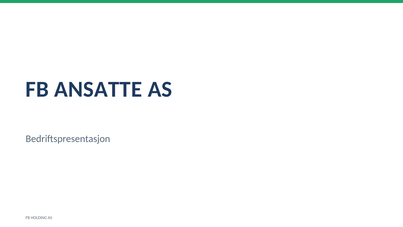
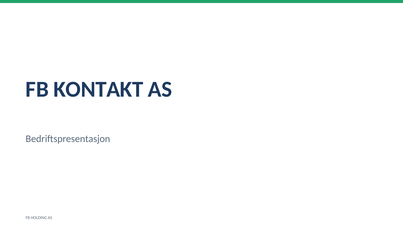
ANSATTE: ANSATTE -> KONTAKT
